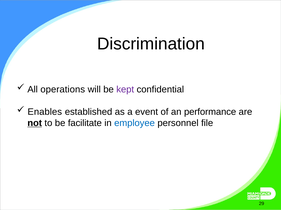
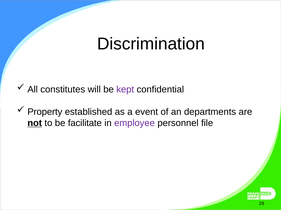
operations: operations -> constitutes
Enables: Enables -> Property
performance: performance -> departments
employee colour: blue -> purple
